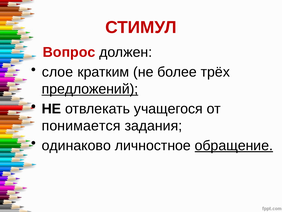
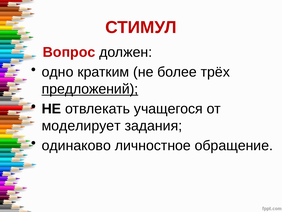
слое: слое -> одно
понимается: понимается -> моделирует
обращение underline: present -> none
